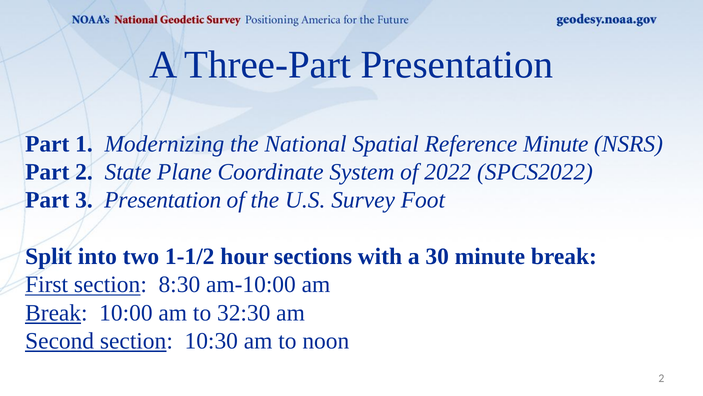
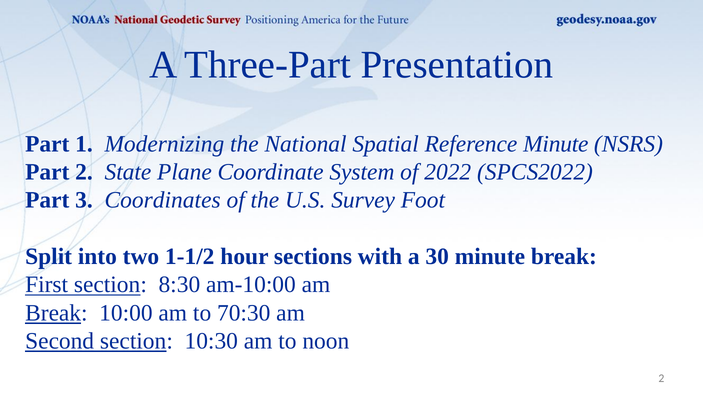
3 Presentation: Presentation -> Coordinates
32:30: 32:30 -> 70:30
